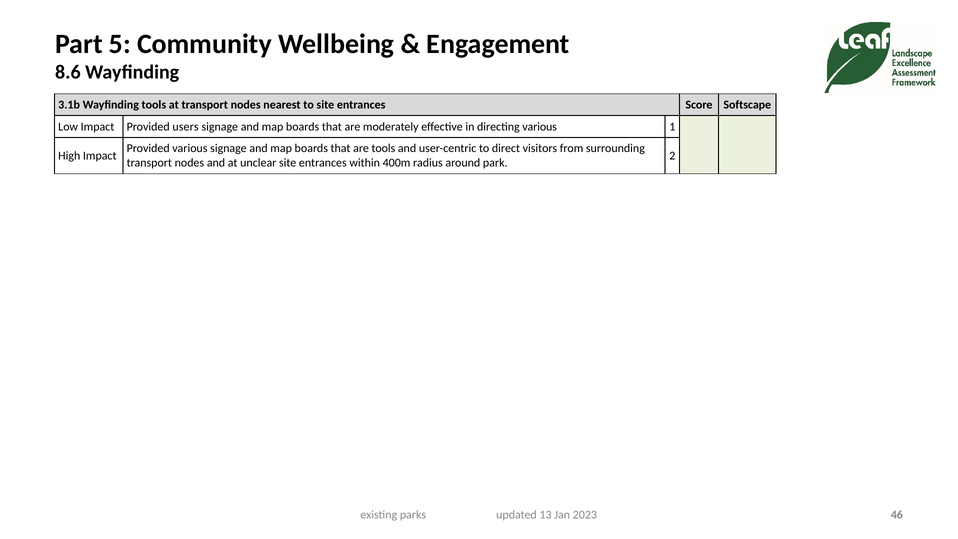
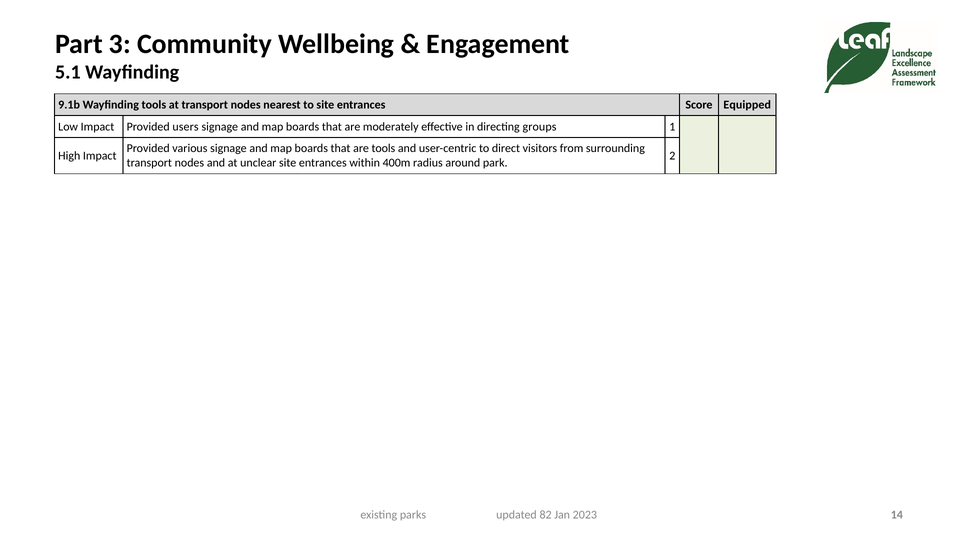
5: 5 -> 3
8.6: 8.6 -> 5.1
3.1b: 3.1b -> 9.1b
Softscape: Softscape -> Equipped
directing various: various -> groups
13: 13 -> 82
46: 46 -> 14
